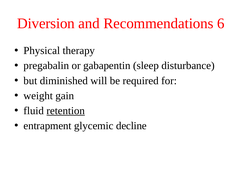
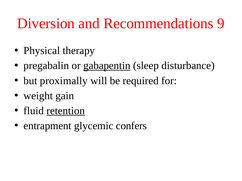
6: 6 -> 9
gabapentin underline: none -> present
diminished: diminished -> proximally
decline: decline -> confers
